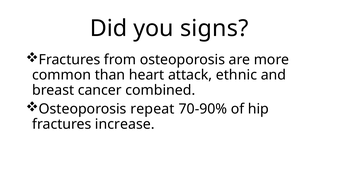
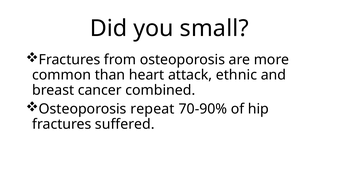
signs: signs -> small
increase: increase -> suffered
